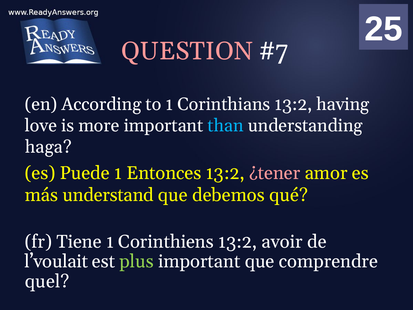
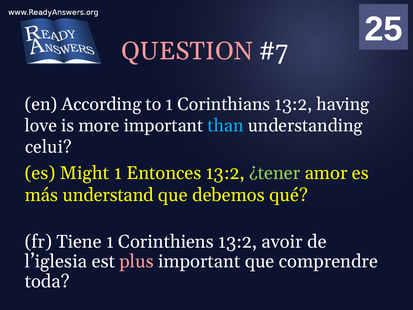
haga: haga -> celui
Puede: Puede -> Might
¿tener colour: pink -> light green
l’voulait: l’voulait -> l’iglesia
plus colour: light green -> pink
quel: quel -> toda
